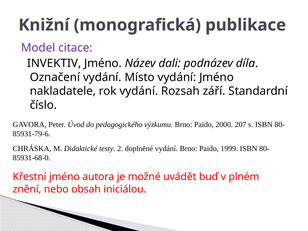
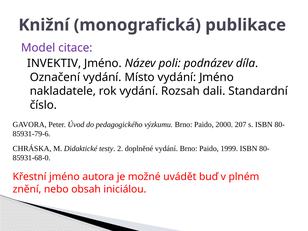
dali: dali -> poli
září: září -> dali
